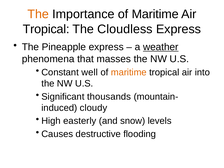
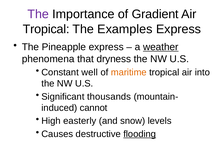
The at (38, 14) colour: orange -> purple
Importance of Maritime: Maritime -> Gradient
Cloudless: Cloudless -> Examples
masses: masses -> dryness
cloudy: cloudy -> cannot
flooding underline: none -> present
